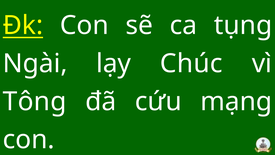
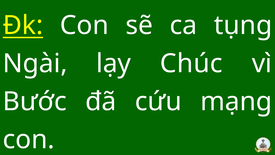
Tông: Tông -> Bước
